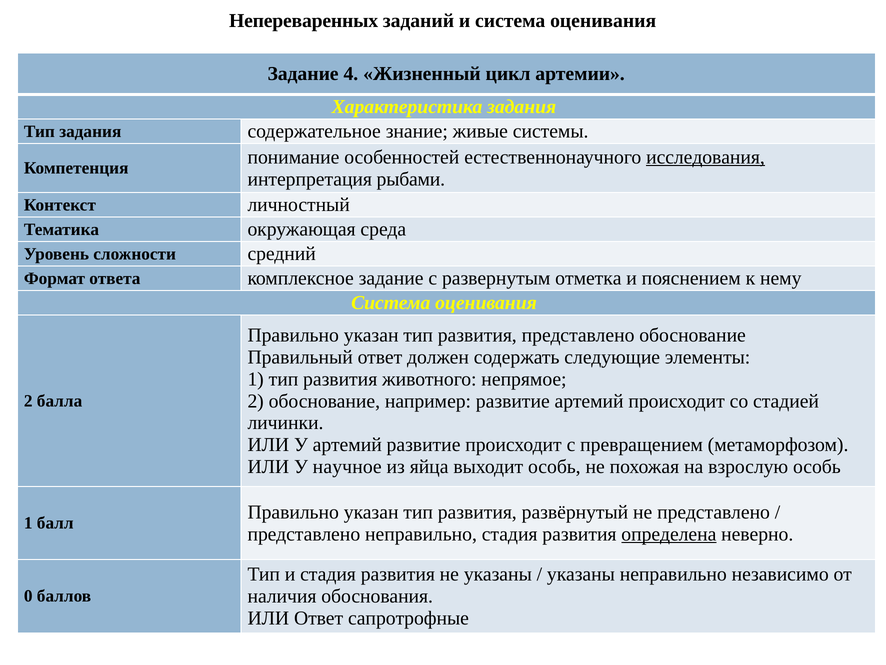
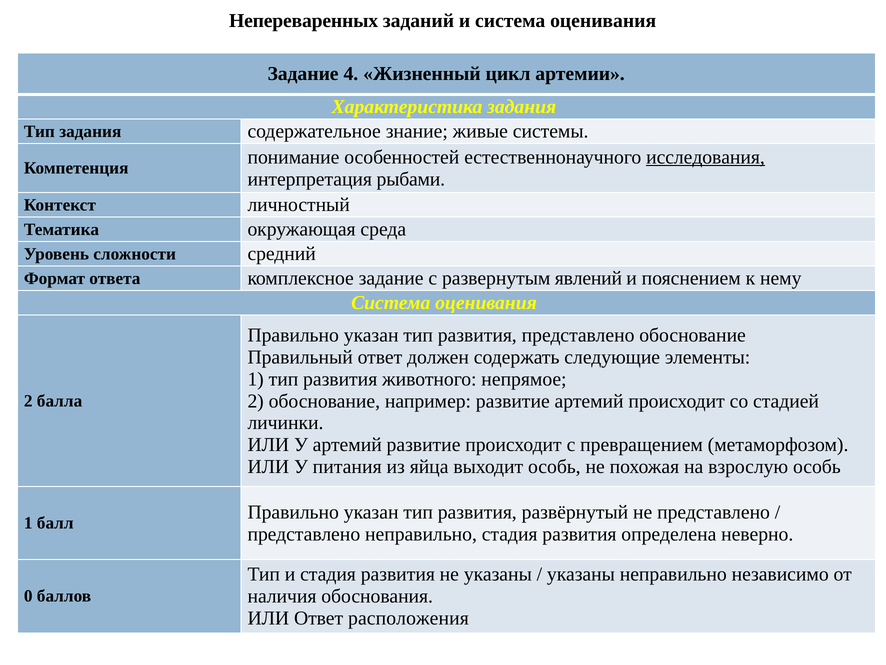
отметка: отметка -> явлений
научное: научное -> питания
определена underline: present -> none
сапротрофные: сапротрофные -> расположения
